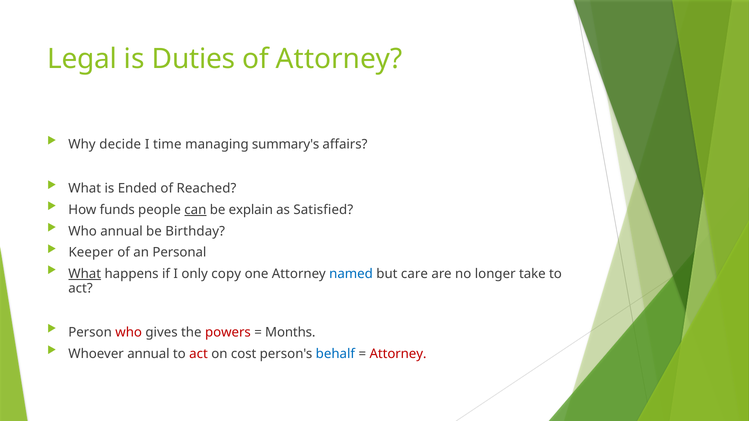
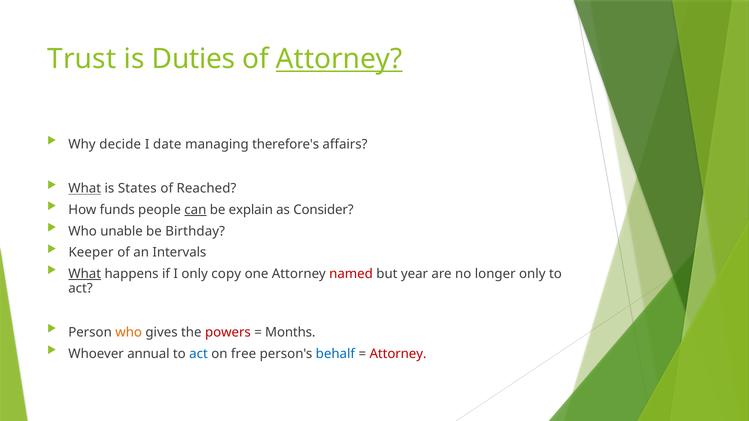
Legal: Legal -> Trust
Attorney at (339, 59) underline: none -> present
time: time -> date
summary's: summary's -> therefore's
What at (85, 189) underline: none -> present
Ended: Ended -> States
Satisfied: Satisfied -> Consider
Who annual: annual -> unable
Personal: Personal -> Intervals
named colour: blue -> red
care: care -> year
longer take: take -> only
who at (129, 333) colour: red -> orange
act at (198, 354) colour: red -> blue
cost: cost -> free
